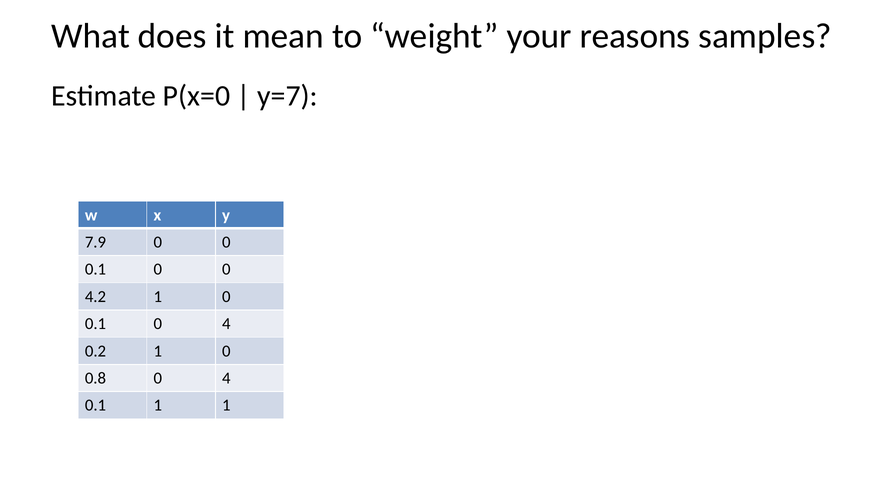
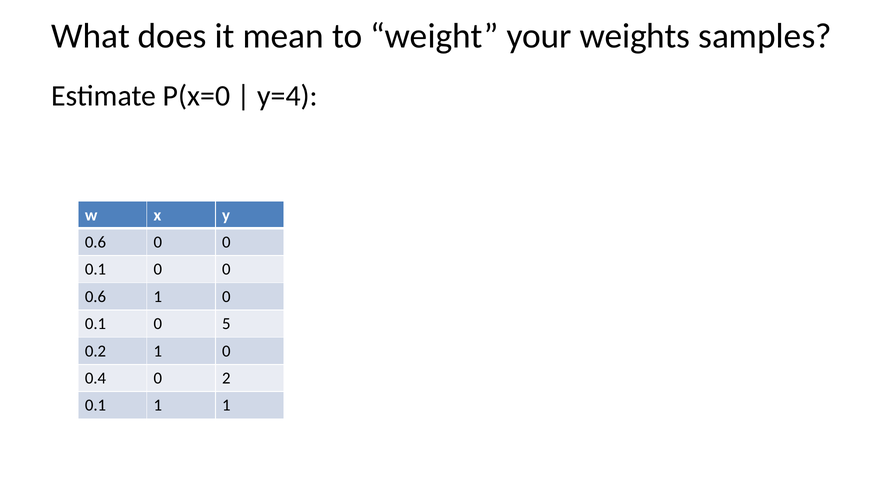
reasons: reasons -> weights
y=7: y=7 -> y=4
7.9 at (95, 242): 7.9 -> 0.6
4.2 at (95, 297): 4.2 -> 0.6
0.1 0 4: 4 -> 5
0.8: 0.8 -> 0.4
4 at (226, 378): 4 -> 2
